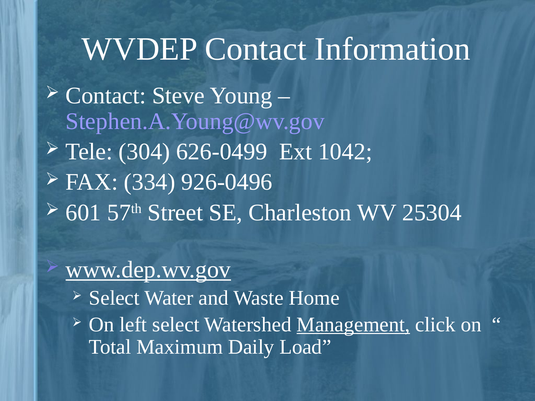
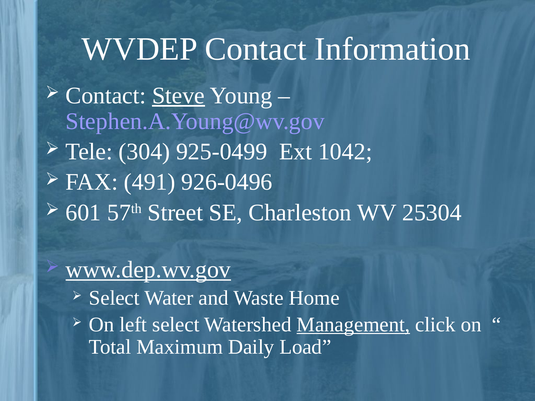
Steve underline: none -> present
626-0499: 626-0499 -> 925-0499
334: 334 -> 491
